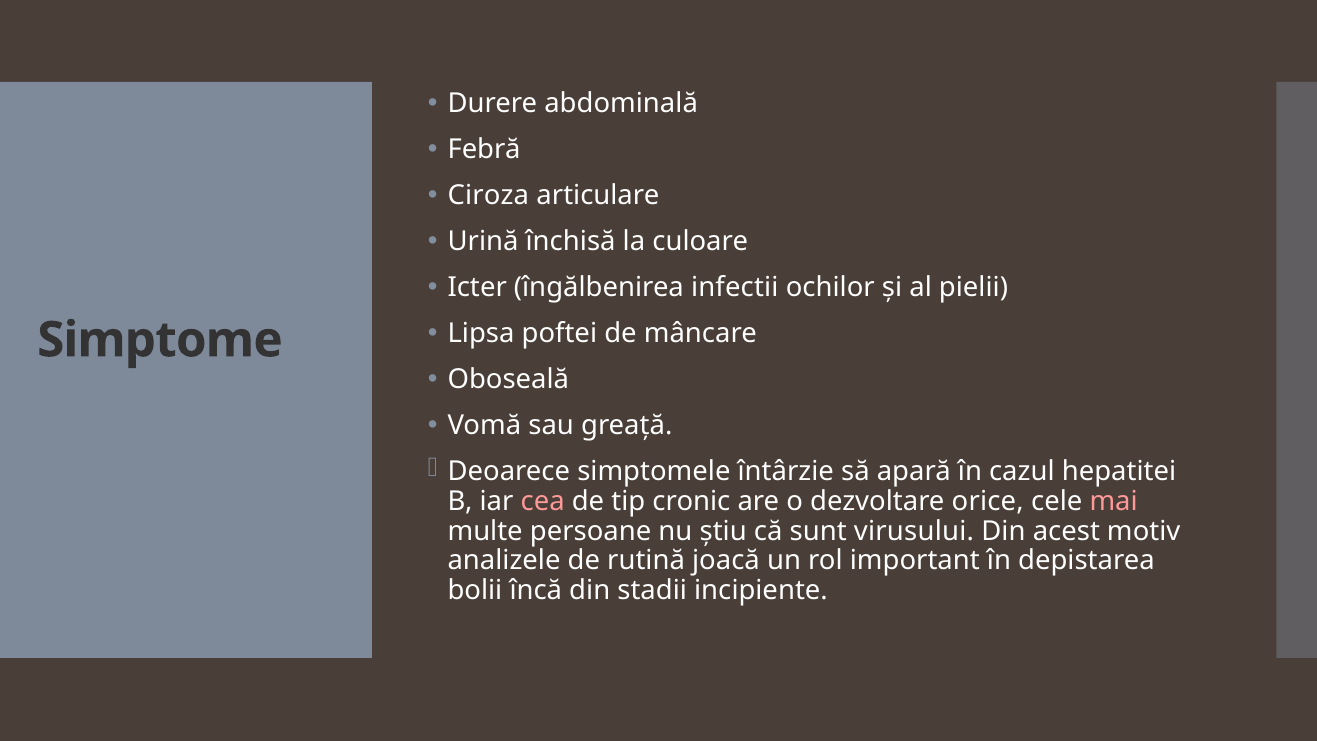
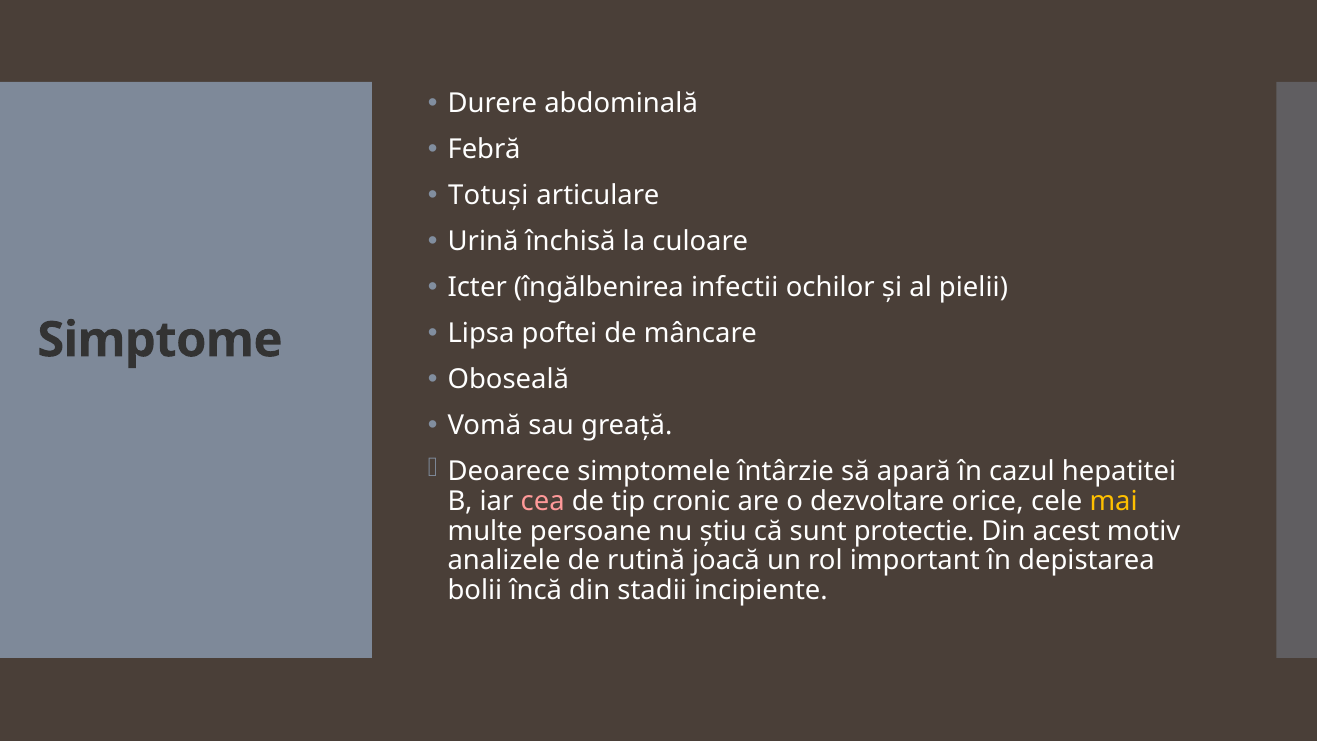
Ciroza: Ciroza -> Totuși
mai colour: pink -> yellow
virusului: virusului -> protectie
